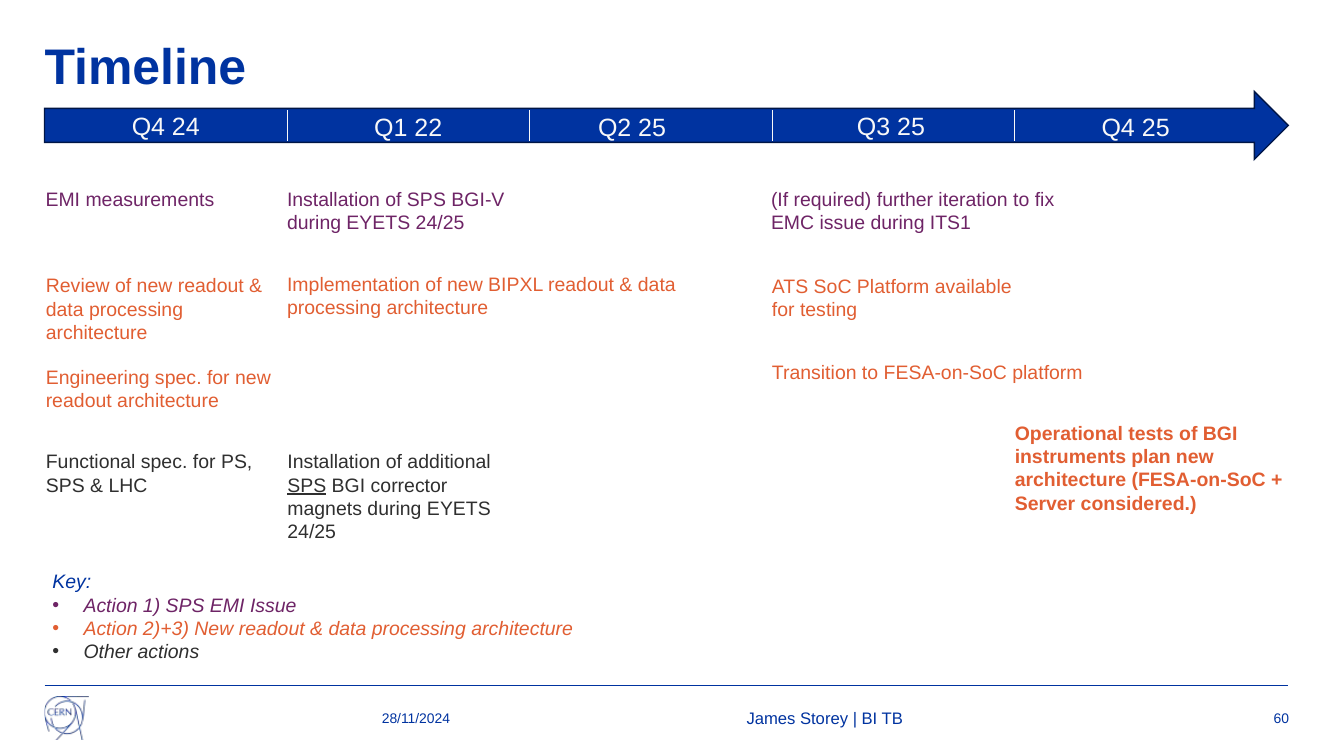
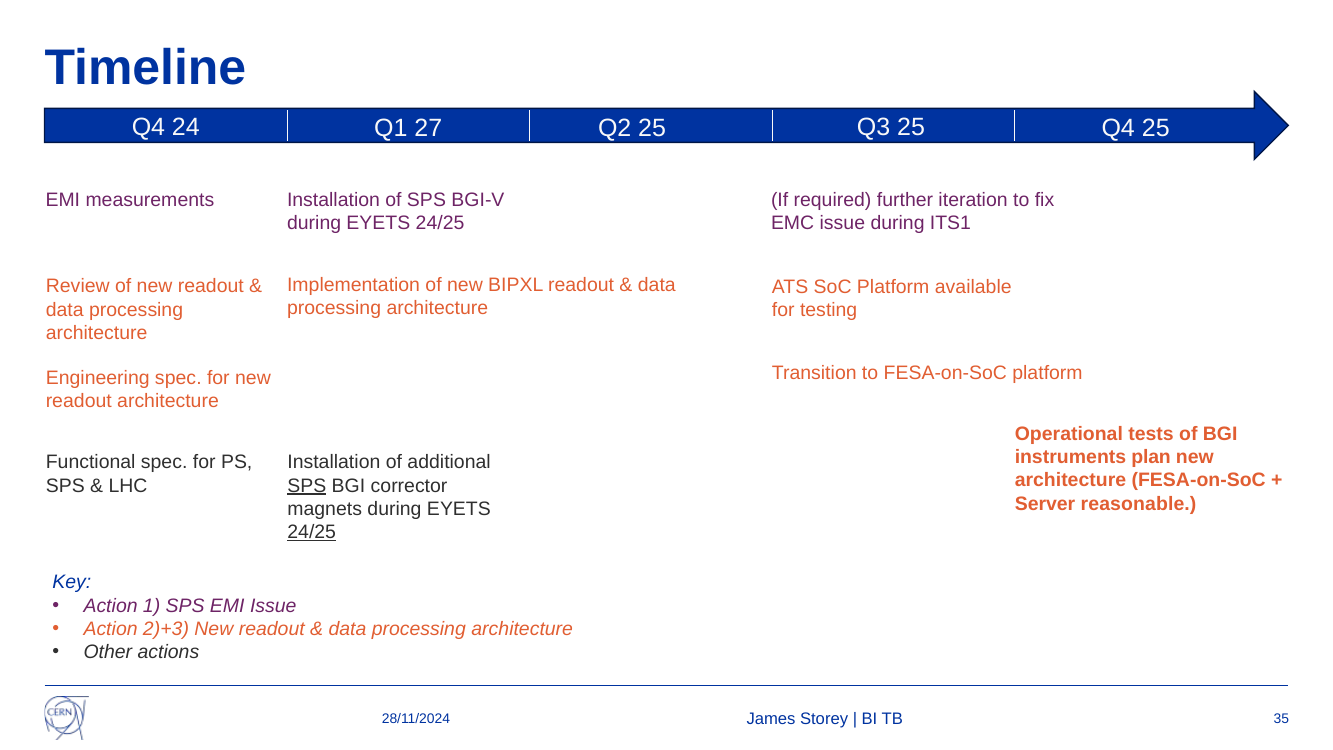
22: 22 -> 27
considered: considered -> reasonable
24/25 at (312, 532) underline: none -> present
60: 60 -> 35
